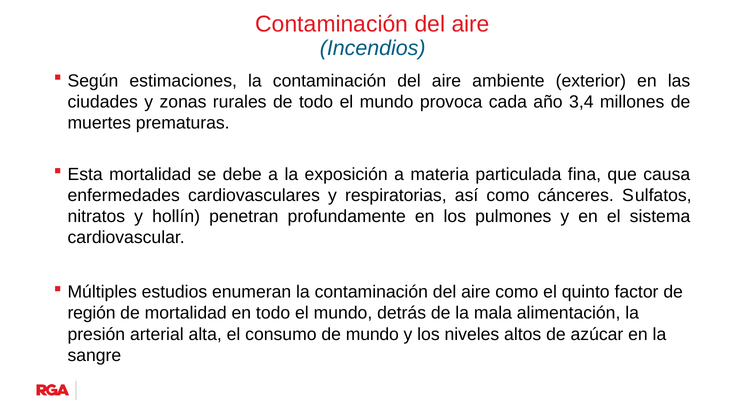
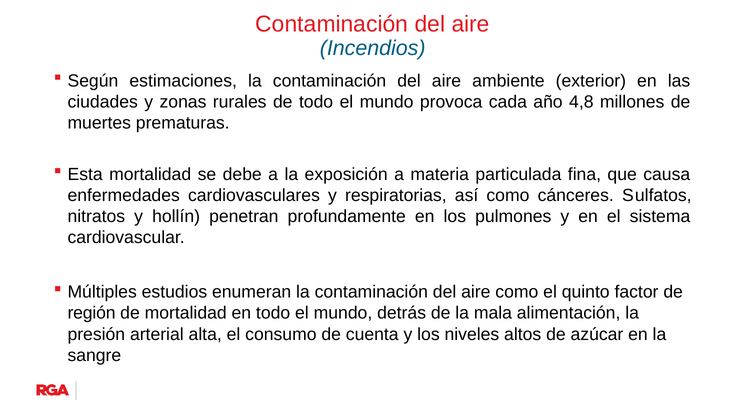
3,4: 3,4 -> 4,8
de mundo: mundo -> cuenta
